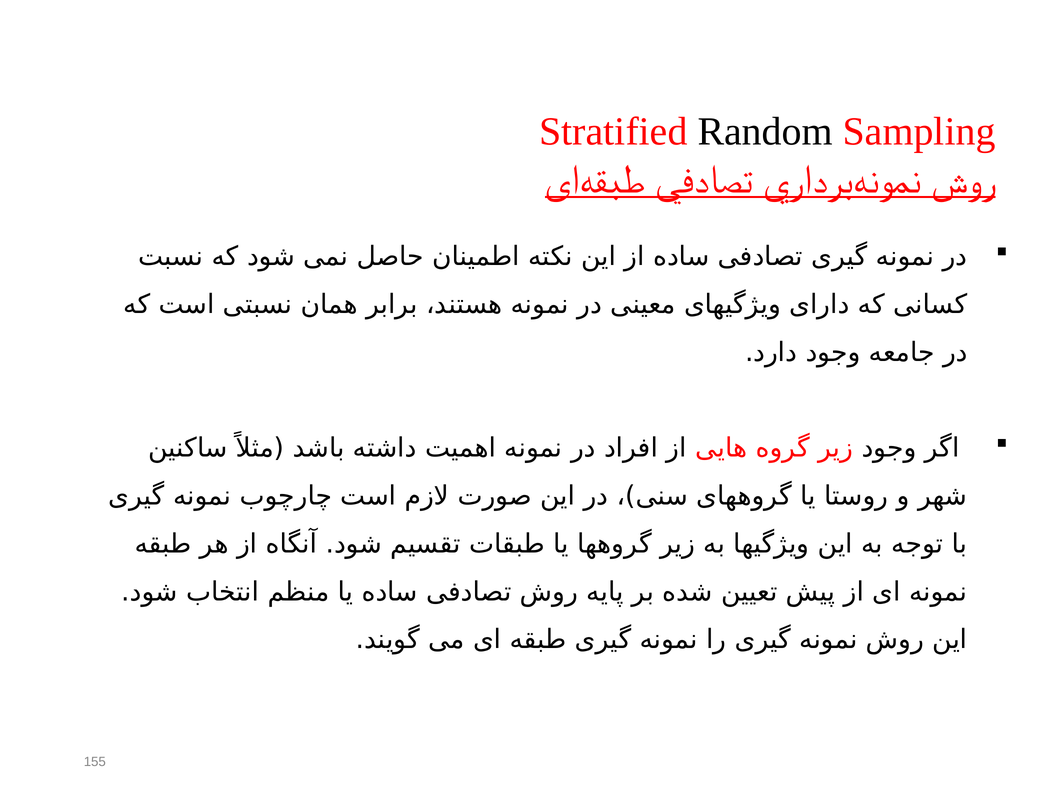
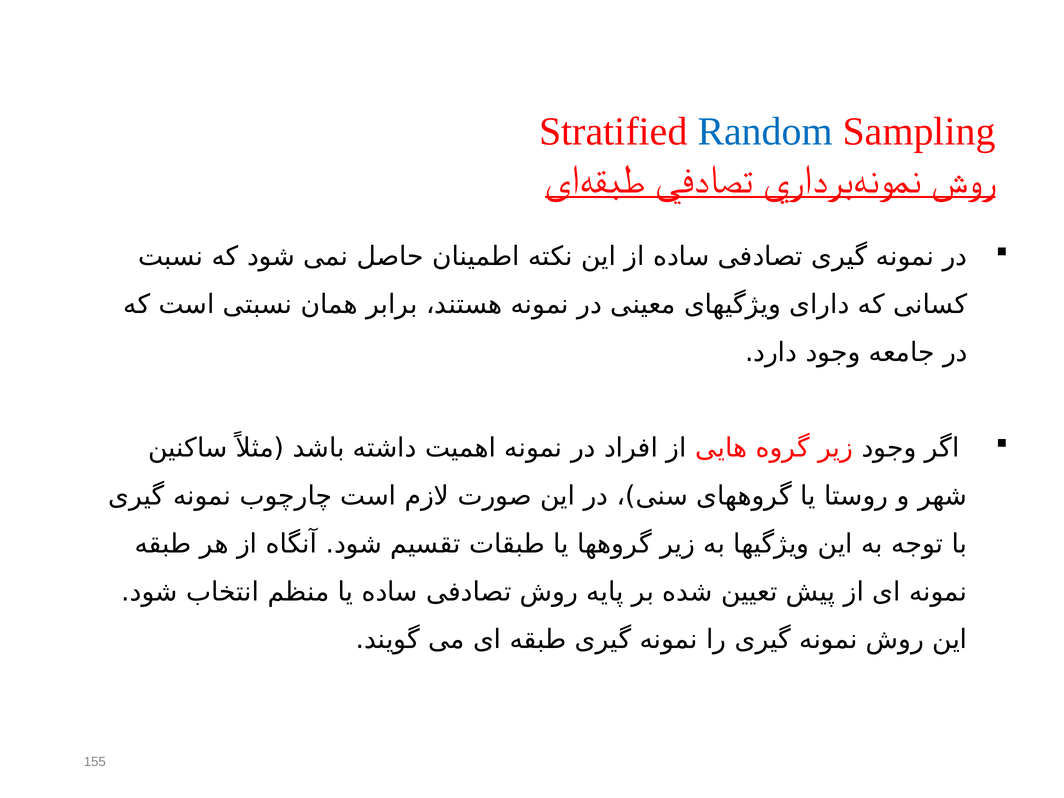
Random colour: black -> blue
